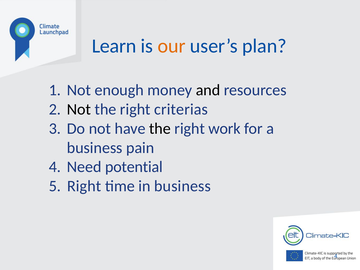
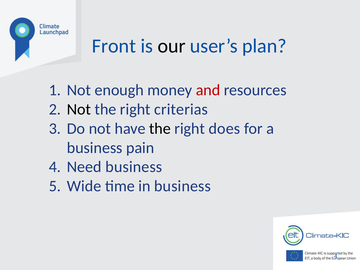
Learn: Learn -> Front
our colour: orange -> black
and colour: black -> red
work: work -> does
Need potential: potential -> business
Right at (84, 186): Right -> Wide
